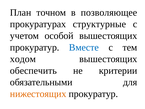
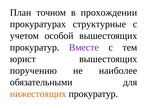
позволяющее: позволяющее -> прохождении
Вместе colour: blue -> purple
ходом: ходом -> юрист
обеспечить: обеспечить -> поручению
критерии: критерии -> наиболее
